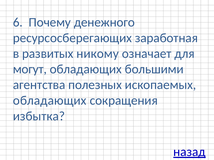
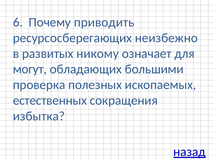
денежного: денежного -> приводить
заработная: заработная -> неизбежно
агентства: агентства -> проверка
обладающих at (50, 101): обладающих -> естественных
